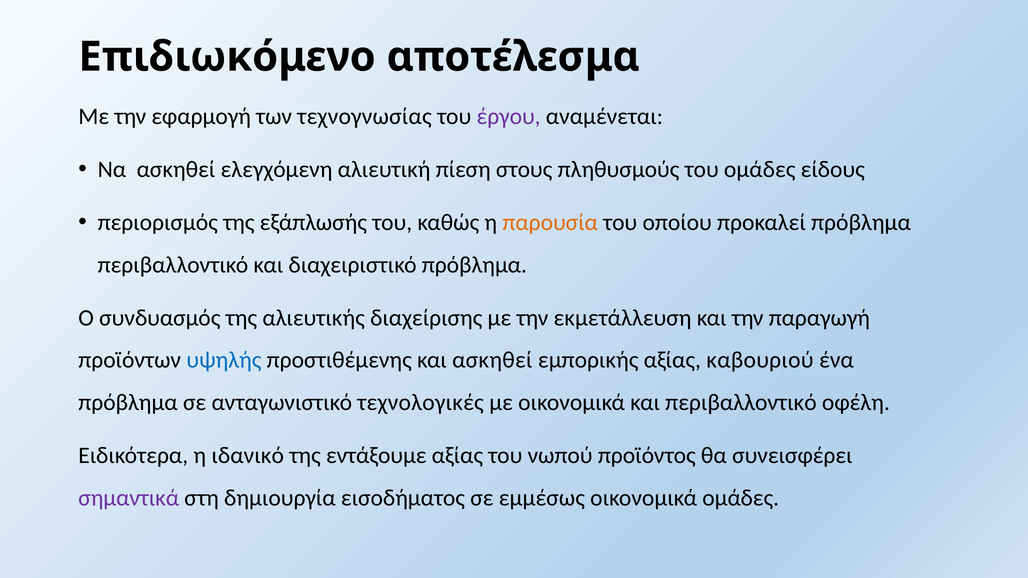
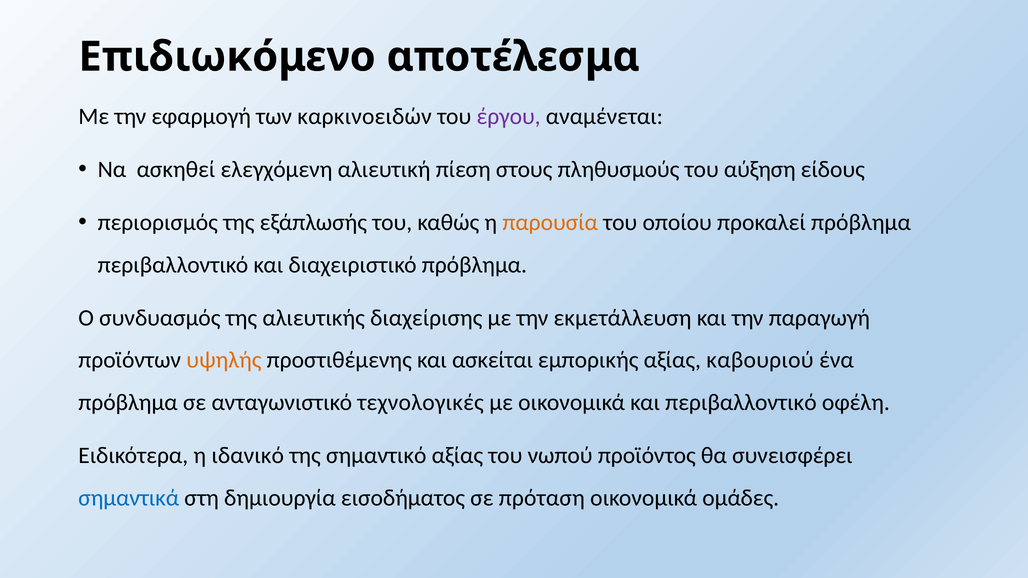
τεχνογνωσίας: τεχνογνωσίας -> καρκινοειδών
του ομάδες: ομάδες -> αύξηση
υψηλής colour: blue -> orange
και ασκηθεί: ασκηθεί -> ασκείται
εντάξουμε: εντάξουμε -> σημαντικό
σημαντικά colour: purple -> blue
εμμέσως: εμμέσως -> πρόταση
